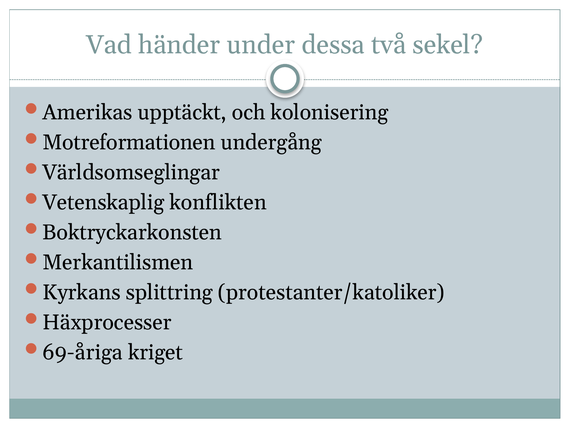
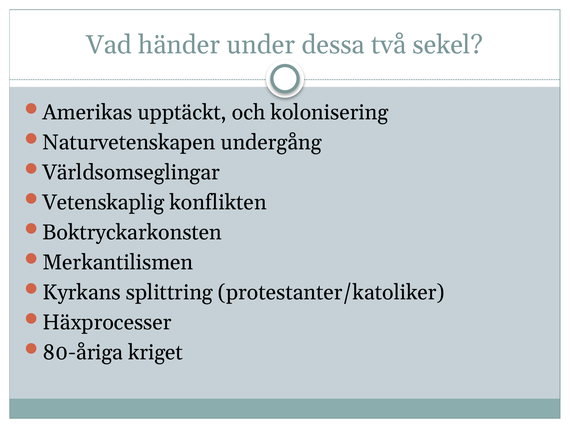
Motreformationen: Motreformationen -> Naturvetenskapen
69-åriga: 69-åriga -> 80-åriga
